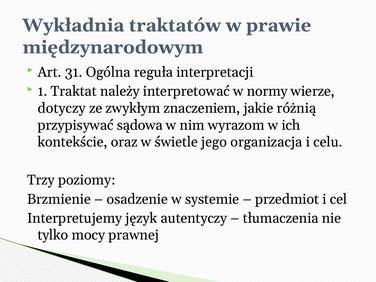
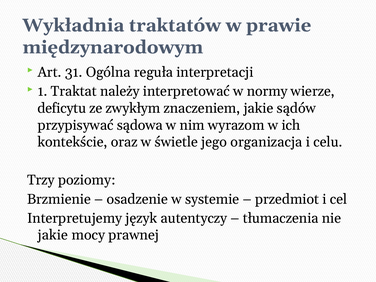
dotyczy: dotyczy -> deficytu
różnią: różnią -> sądów
tylko at (53, 235): tylko -> jakie
